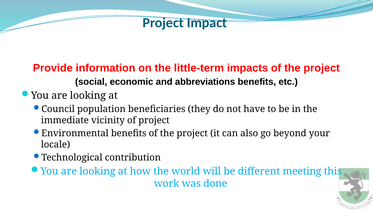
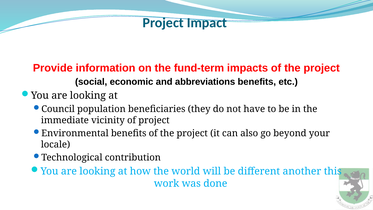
little-term: little-term -> fund-term
meeting: meeting -> another
